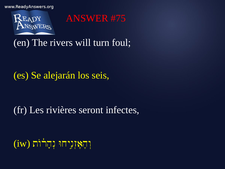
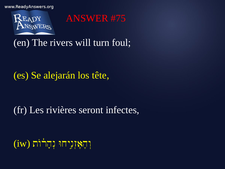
seis: seis -> tête
